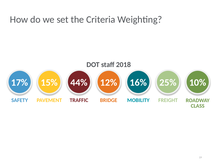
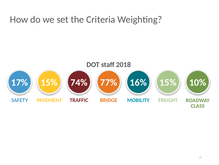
44%: 44% -> 74%
12%: 12% -> 77%
15% 25%: 25% -> 15%
